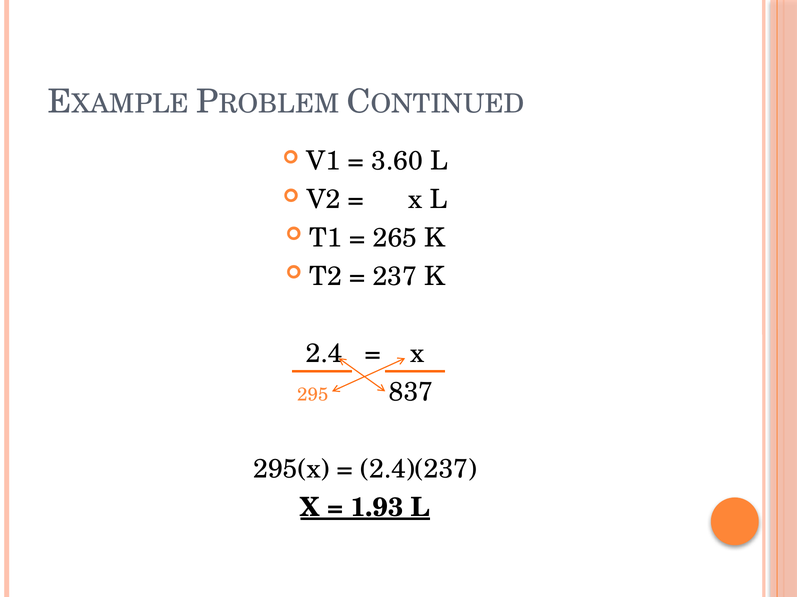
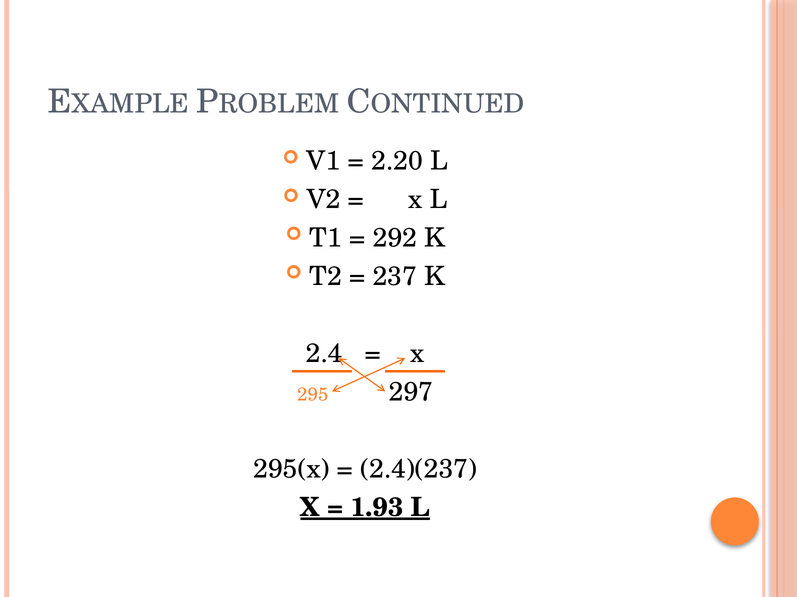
3.60: 3.60 -> 2.20
265: 265 -> 292
837: 837 -> 297
